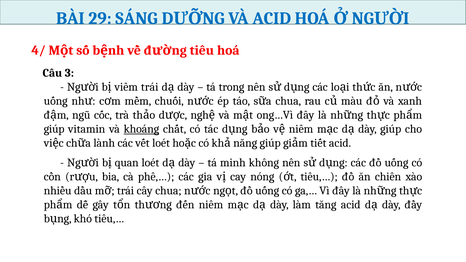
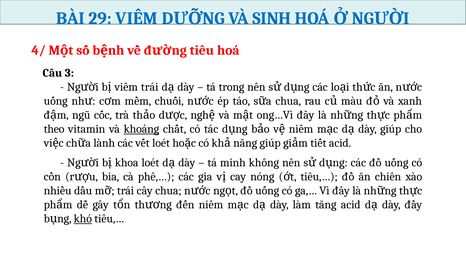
29 SÁNG: SÁNG -> VIÊM
VÀ ACID: ACID -> SINH
giúp at (54, 129): giúp -> theo
quan: quan -> khoa
khó underline: none -> present
